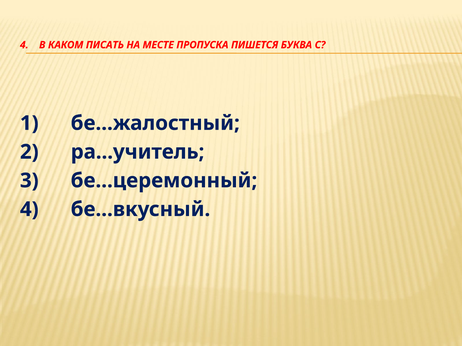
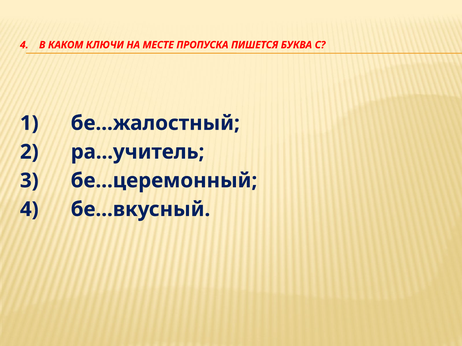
ПИСАТЬ: ПИСАТЬ -> КЛЮЧИ
